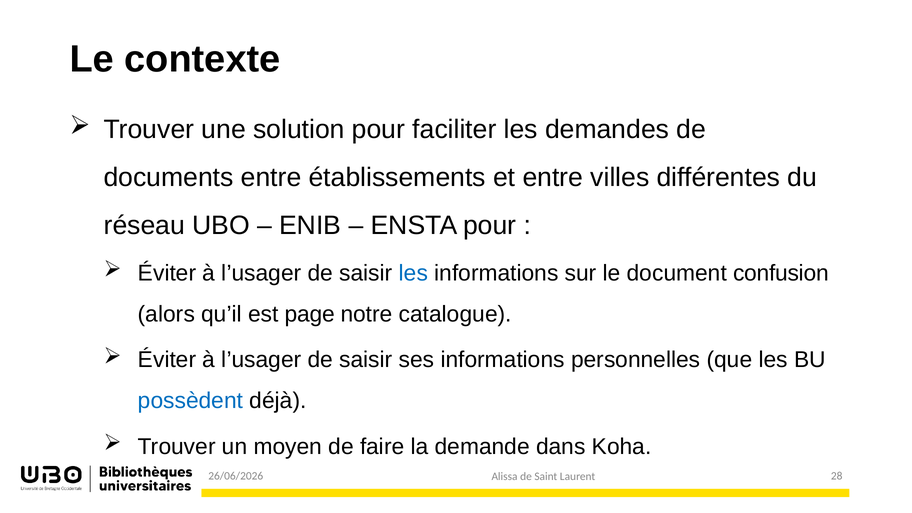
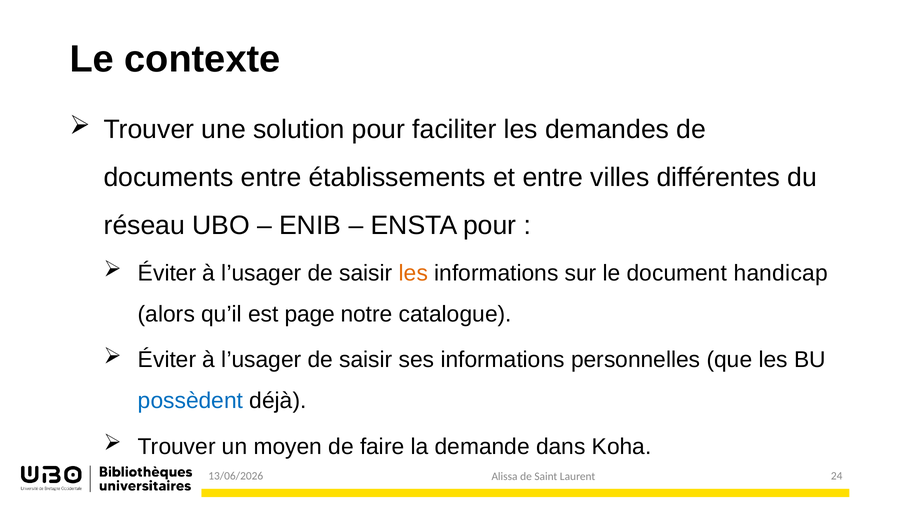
les at (413, 273) colour: blue -> orange
confusion: confusion -> handicap
26/06/2026: 26/06/2026 -> 13/06/2026
28: 28 -> 24
